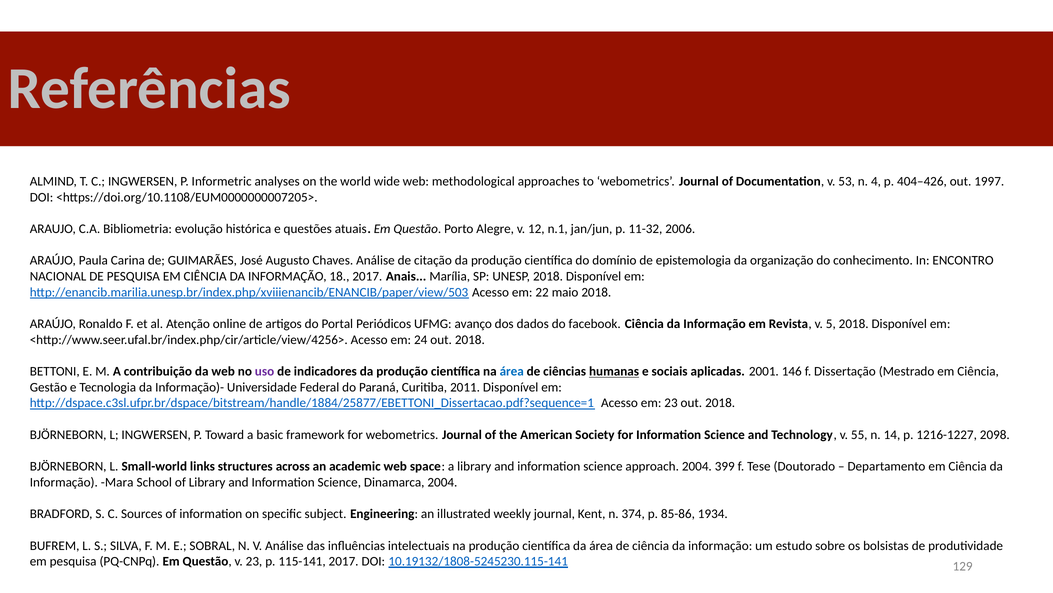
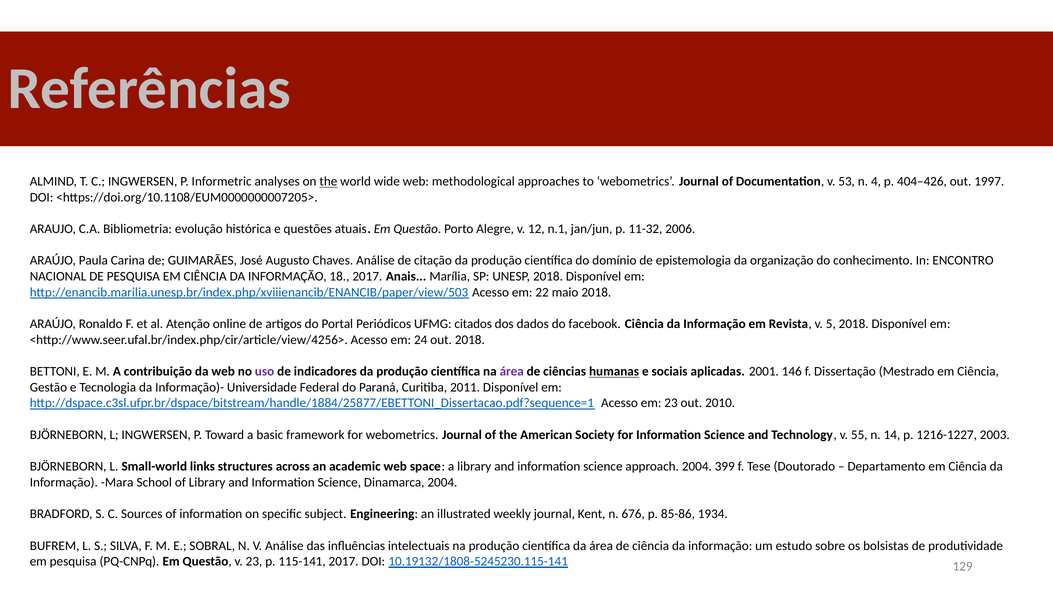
the at (328, 181) underline: none -> present
avanço: avanço -> citados
área at (512, 371) colour: blue -> purple
23 out 2018: 2018 -> 2010
2098: 2098 -> 2003
374: 374 -> 676
